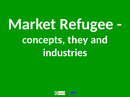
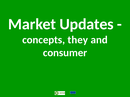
Refugee: Refugee -> Updates
industries: industries -> consumer
